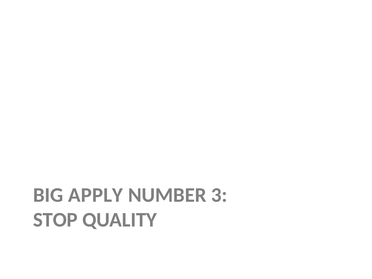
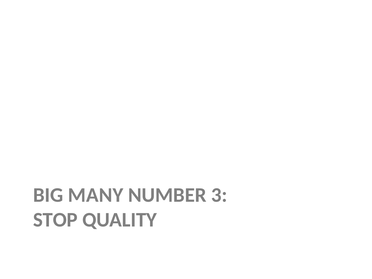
APPLY: APPLY -> MANY
